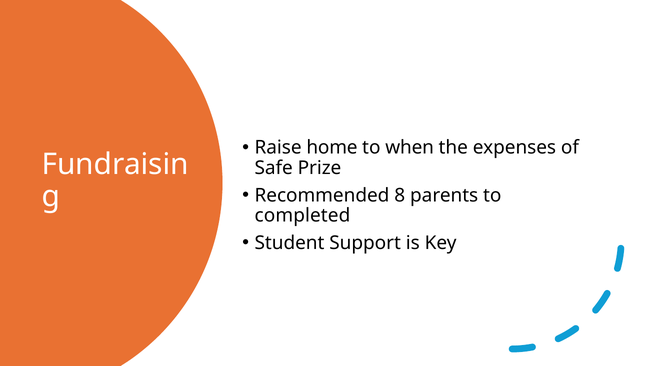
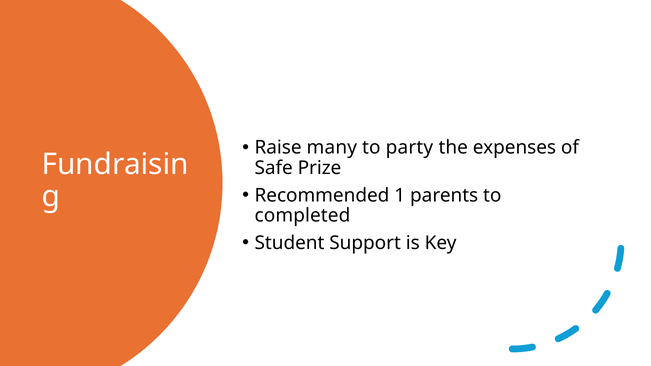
home: home -> many
when: when -> party
8: 8 -> 1
